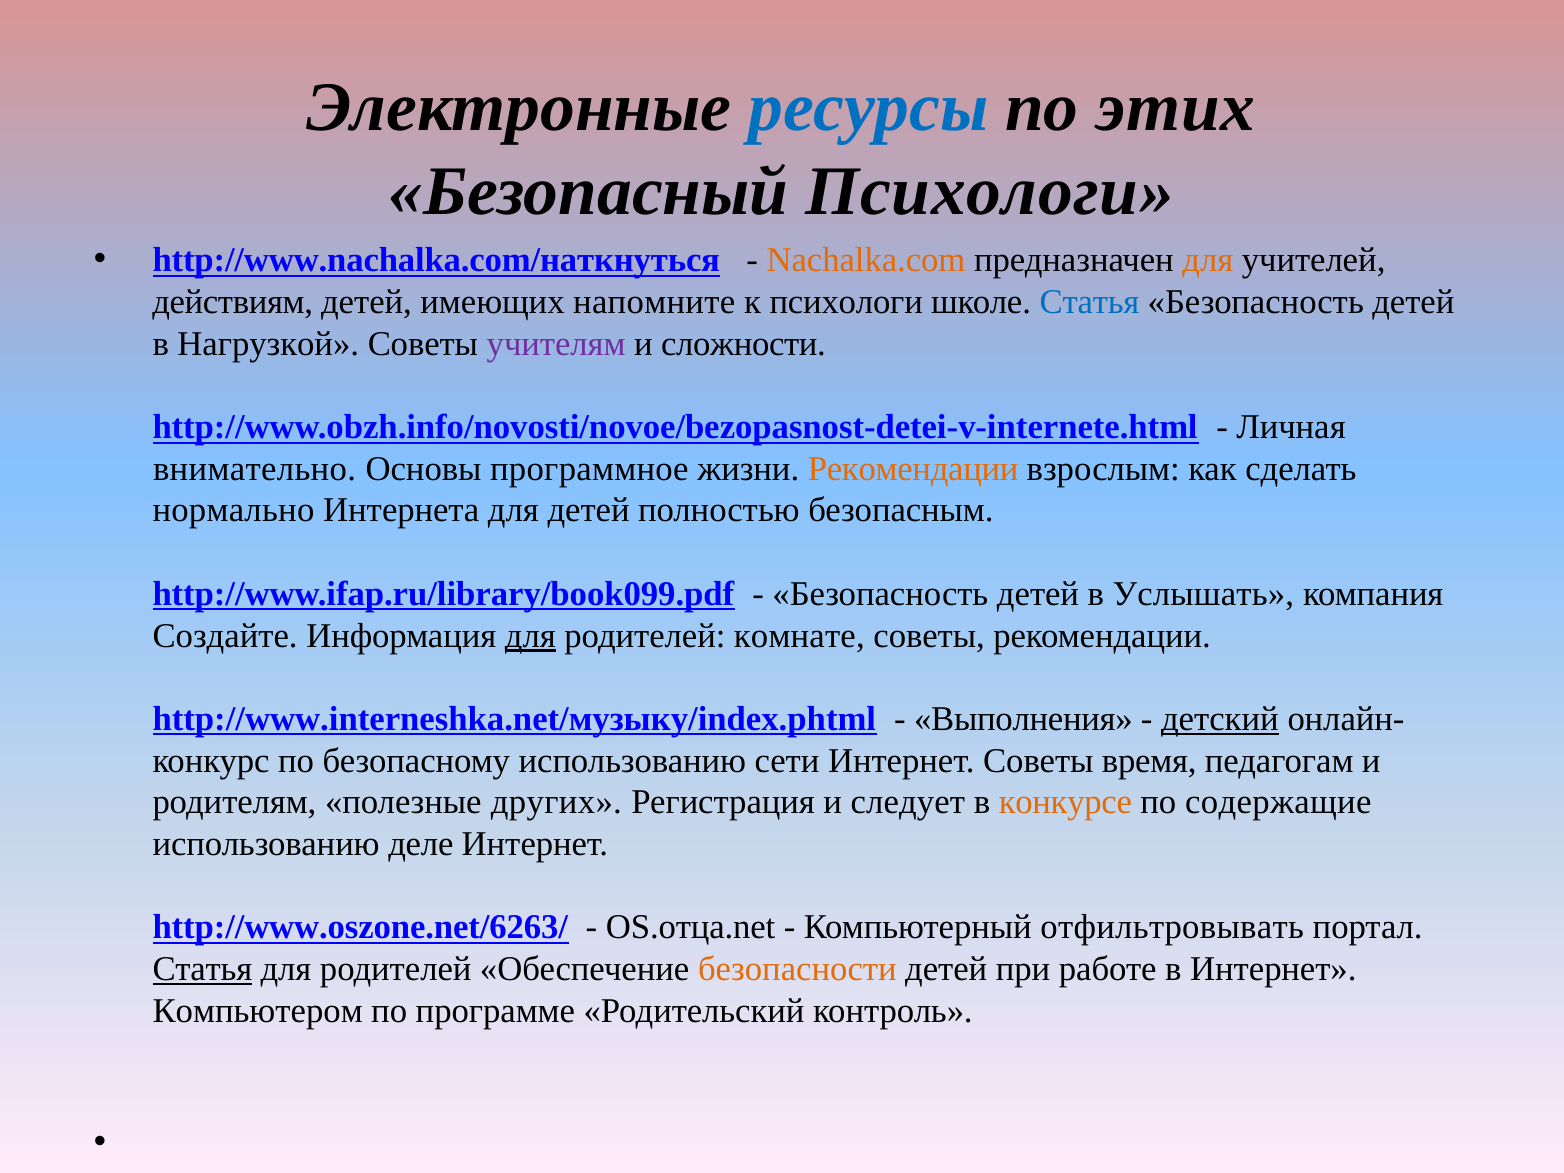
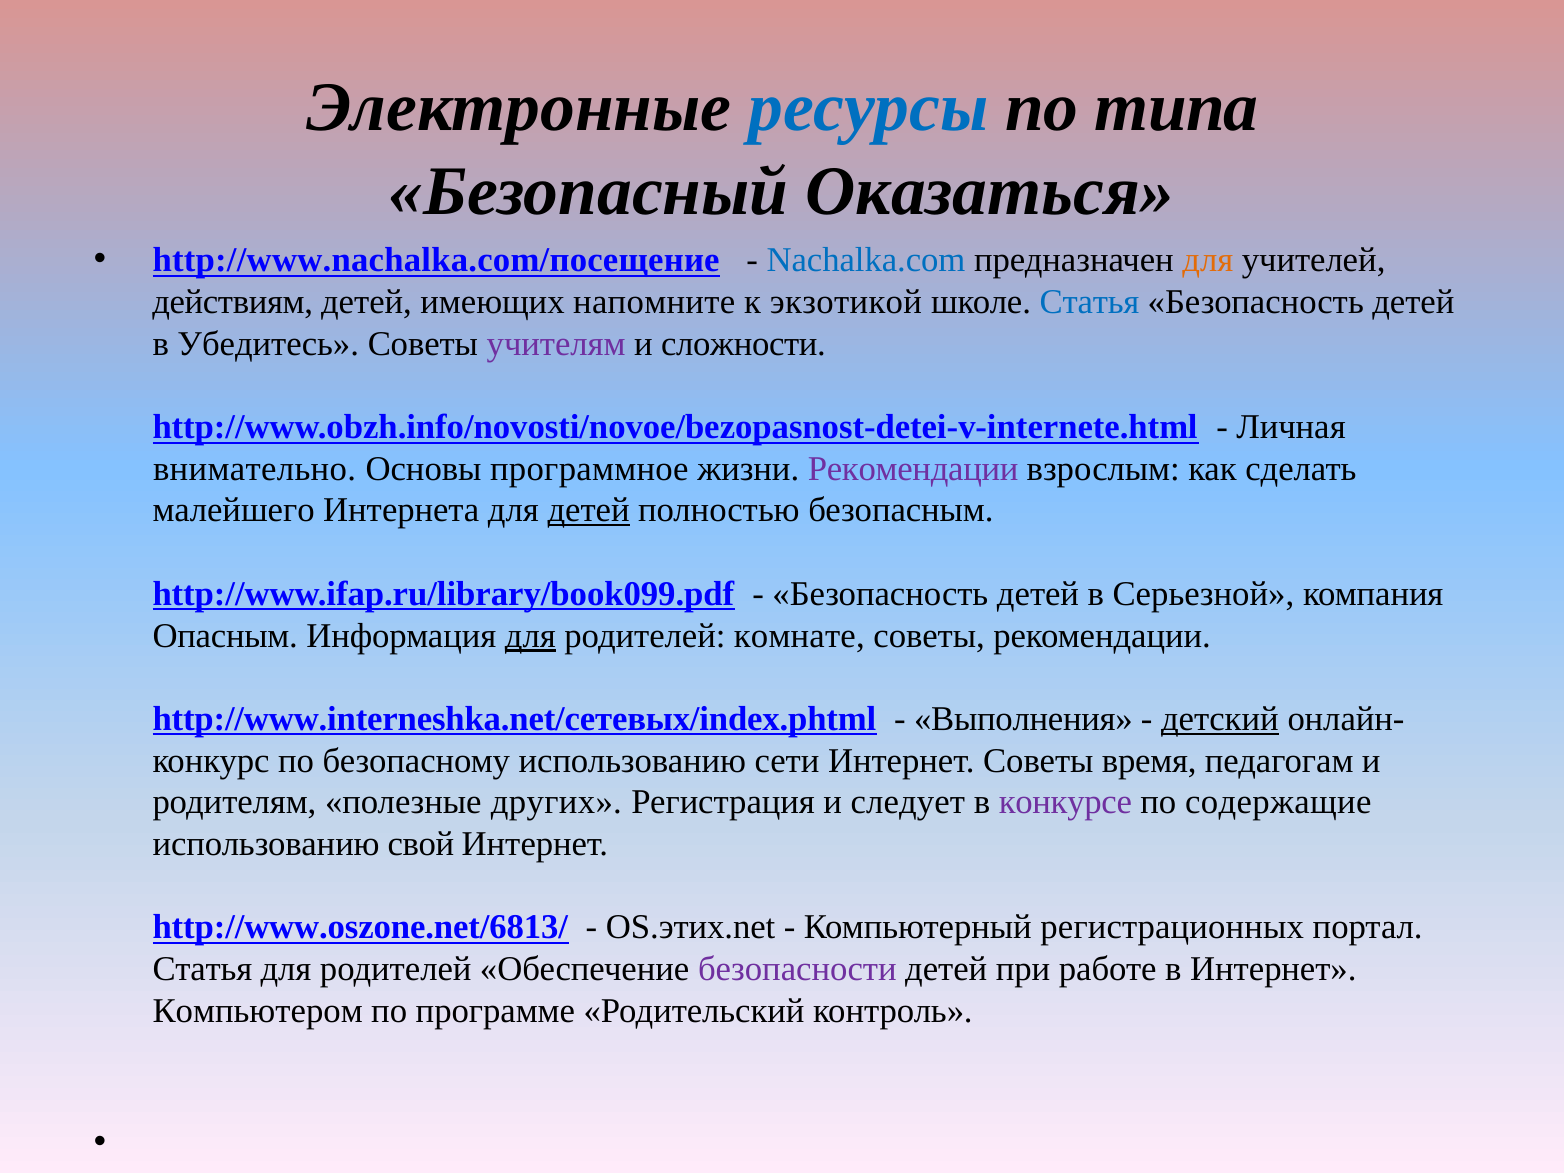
этих: этих -> типа
Безопасный Психологи: Психологи -> Оказаться
http://www.nachalka.com/наткнуться: http://www.nachalka.com/наткнуться -> http://www.nachalka.com/посещение
Nachalka.com colour: orange -> blue
к психологи: психологи -> экзотикой
Нагрузкой: Нагрузкой -> Убедитесь
Рекомендации at (913, 469) colour: orange -> purple
нормально: нормально -> малейшего
детей at (589, 511) underline: none -> present
Услышать: Услышать -> Серьезной
Создайте: Создайте -> Опасным
http://www.interneshka.net/музыку/index.phtml: http://www.interneshka.net/музыку/index.phtml -> http://www.interneshka.net/сетевых/index.phtml
конкурсе colour: orange -> purple
деле: деле -> свой
http://www.oszone.net/6263/: http://www.oszone.net/6263/ -> http://www.oszone.net/6813/
OS.отца.net: OS.отца.net -> OS.этих.net
отфильтровывать: отфильтровывать -> регистрационных
Статья at (202, 969) underline: present -> none
безопасности colour: orange -> purple
